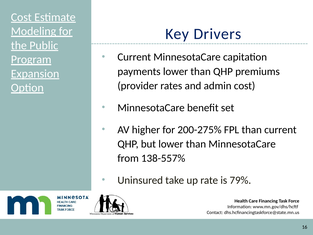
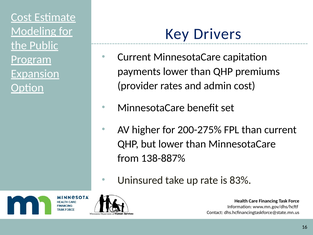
138-557%: 138-557% -> 138-887%
79%: 79% -> 83%
